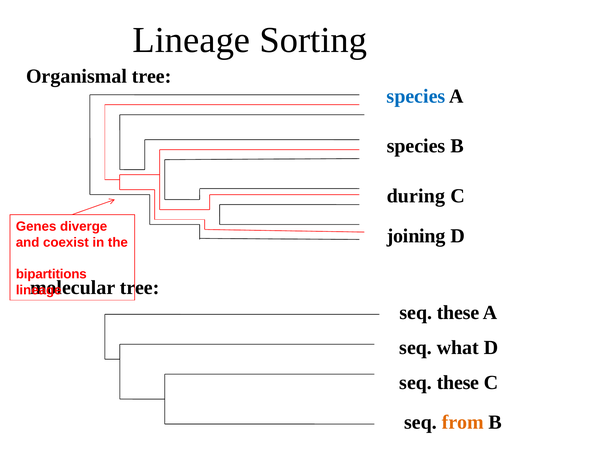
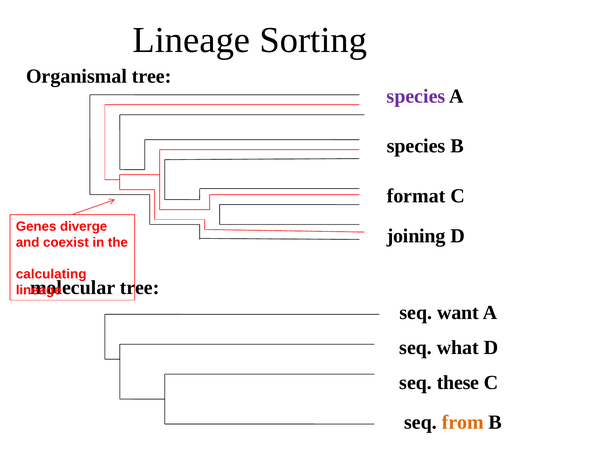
species at (416, 96) colour: blue -> purple
during: during -> format
bipartitions: bipartitions -> calculating
these at (458, 313): these -> want
